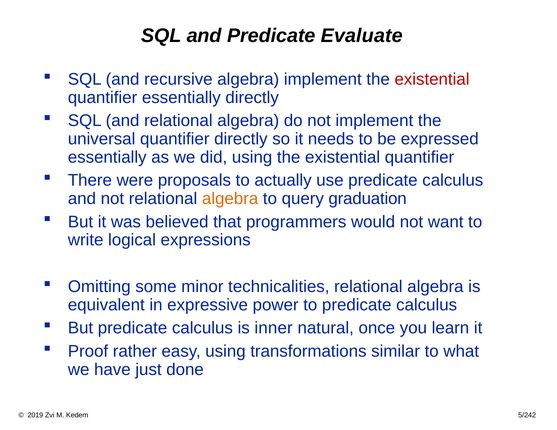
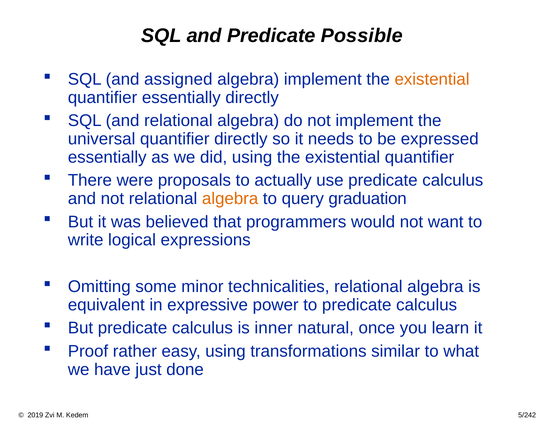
Evaluate: Evaluate -> Possible
recursive: recursive -> assigned
existential at (432, 79) colour: red -> orange
